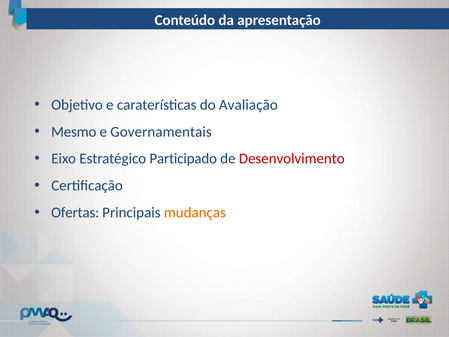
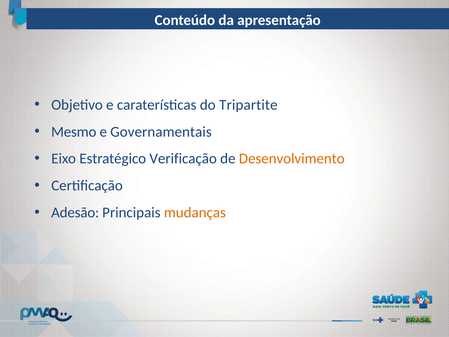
Avaliação: Avaliação -> Tripartite
Participado: Participado -> Verificação
Desenvolvimento colour: red -> orange
Ofertas: Ofertas -> Adesão
